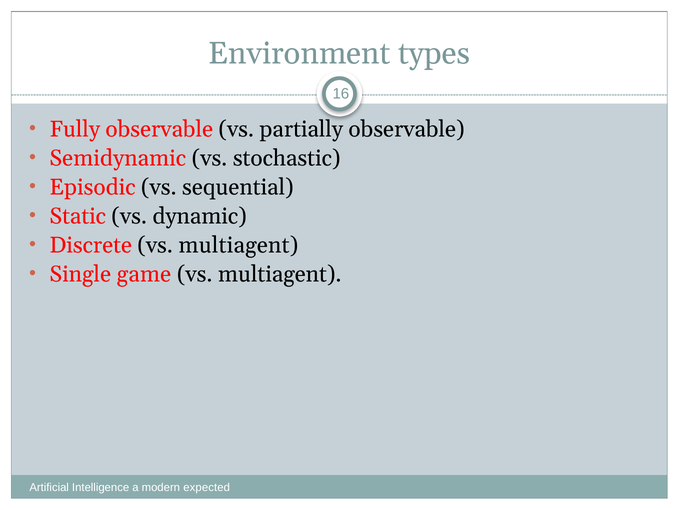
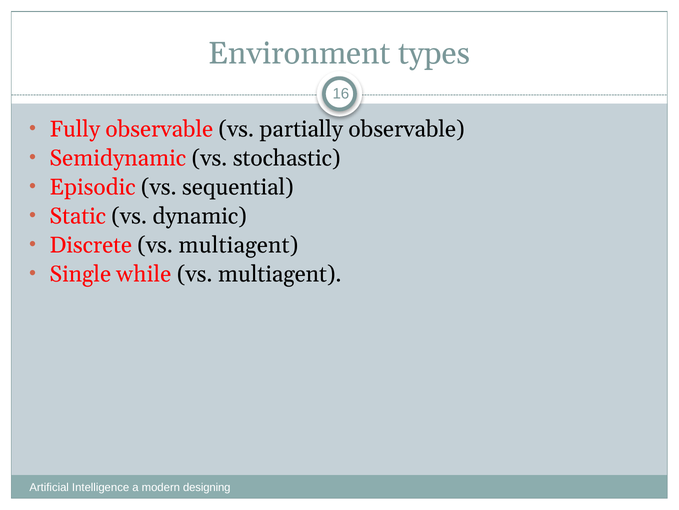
game: game -> while
expected: expected -> designing
